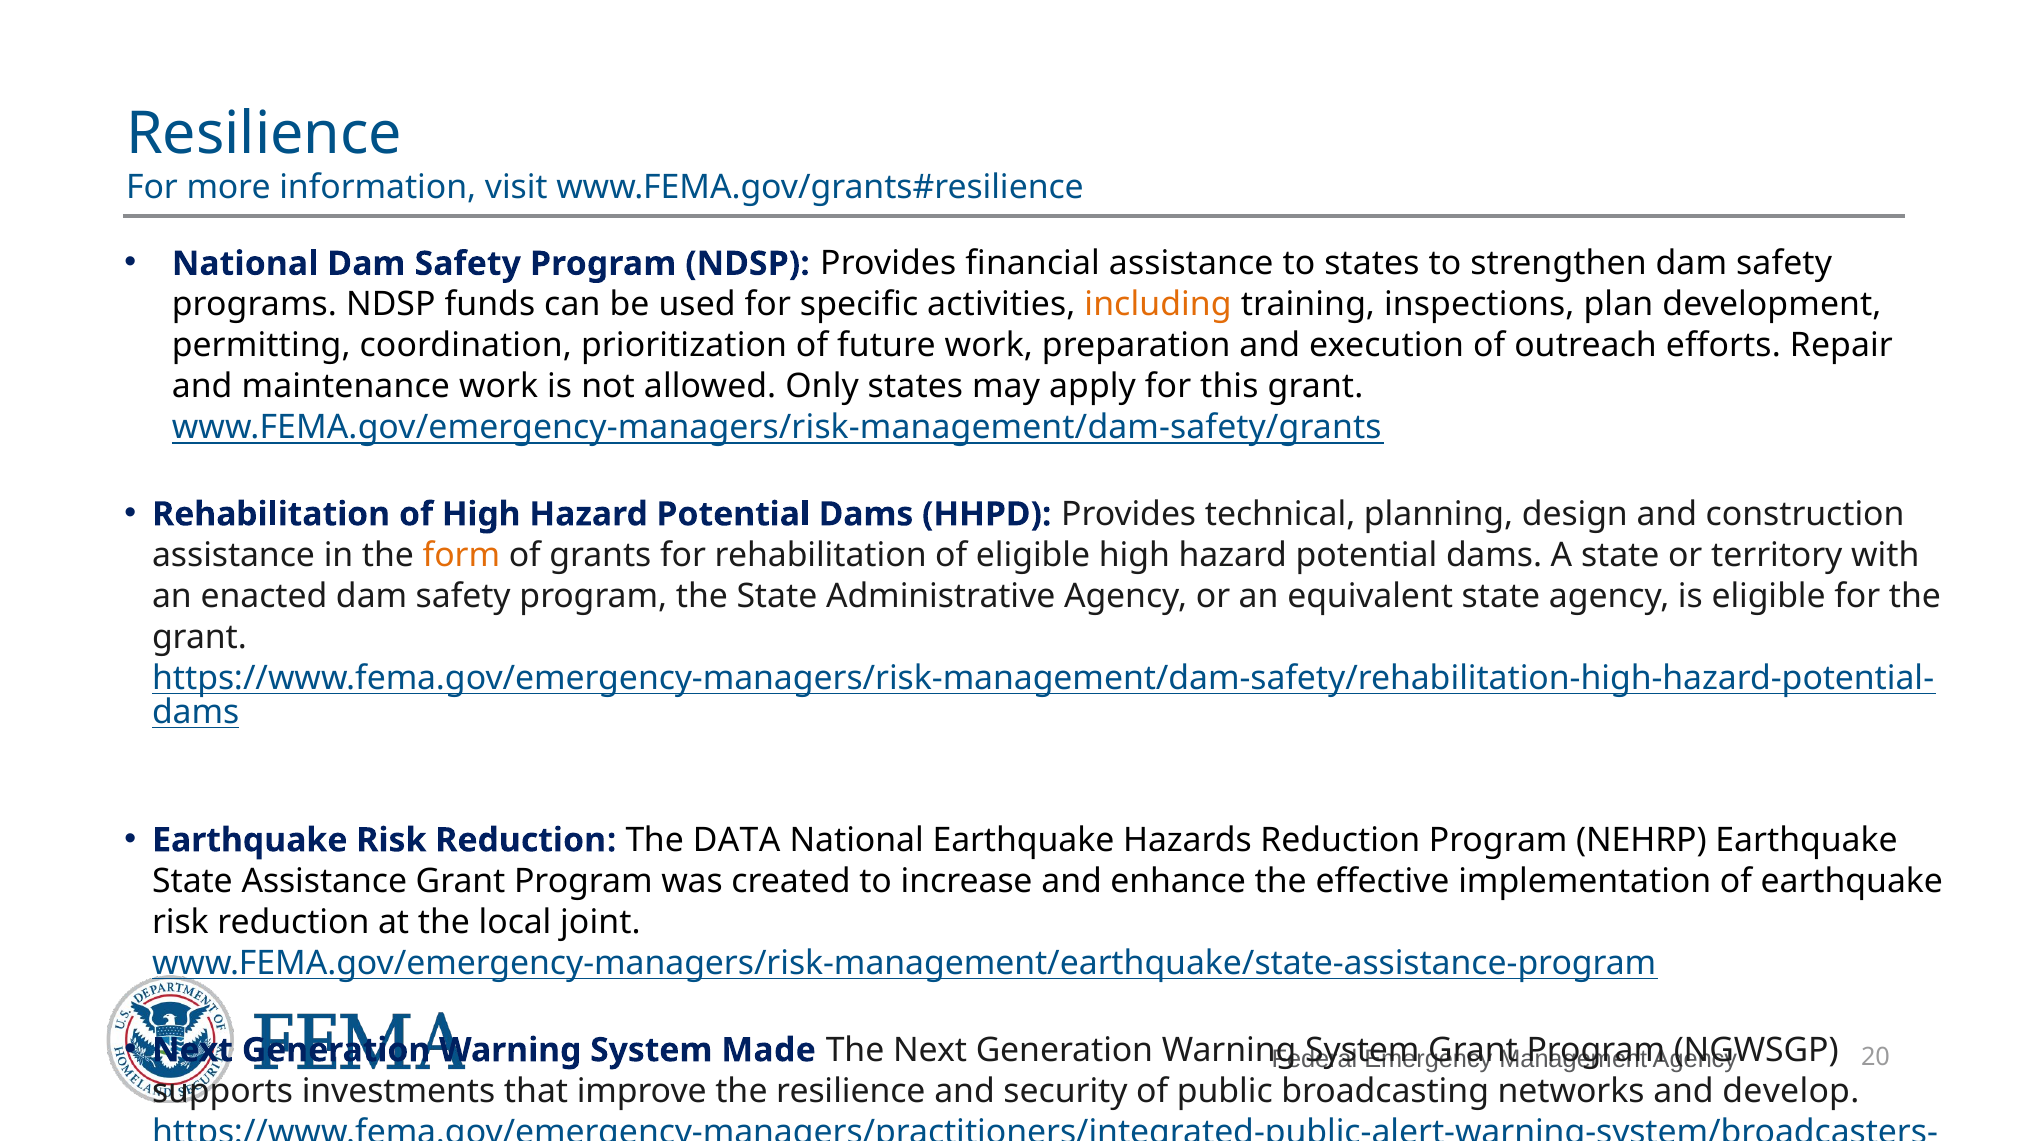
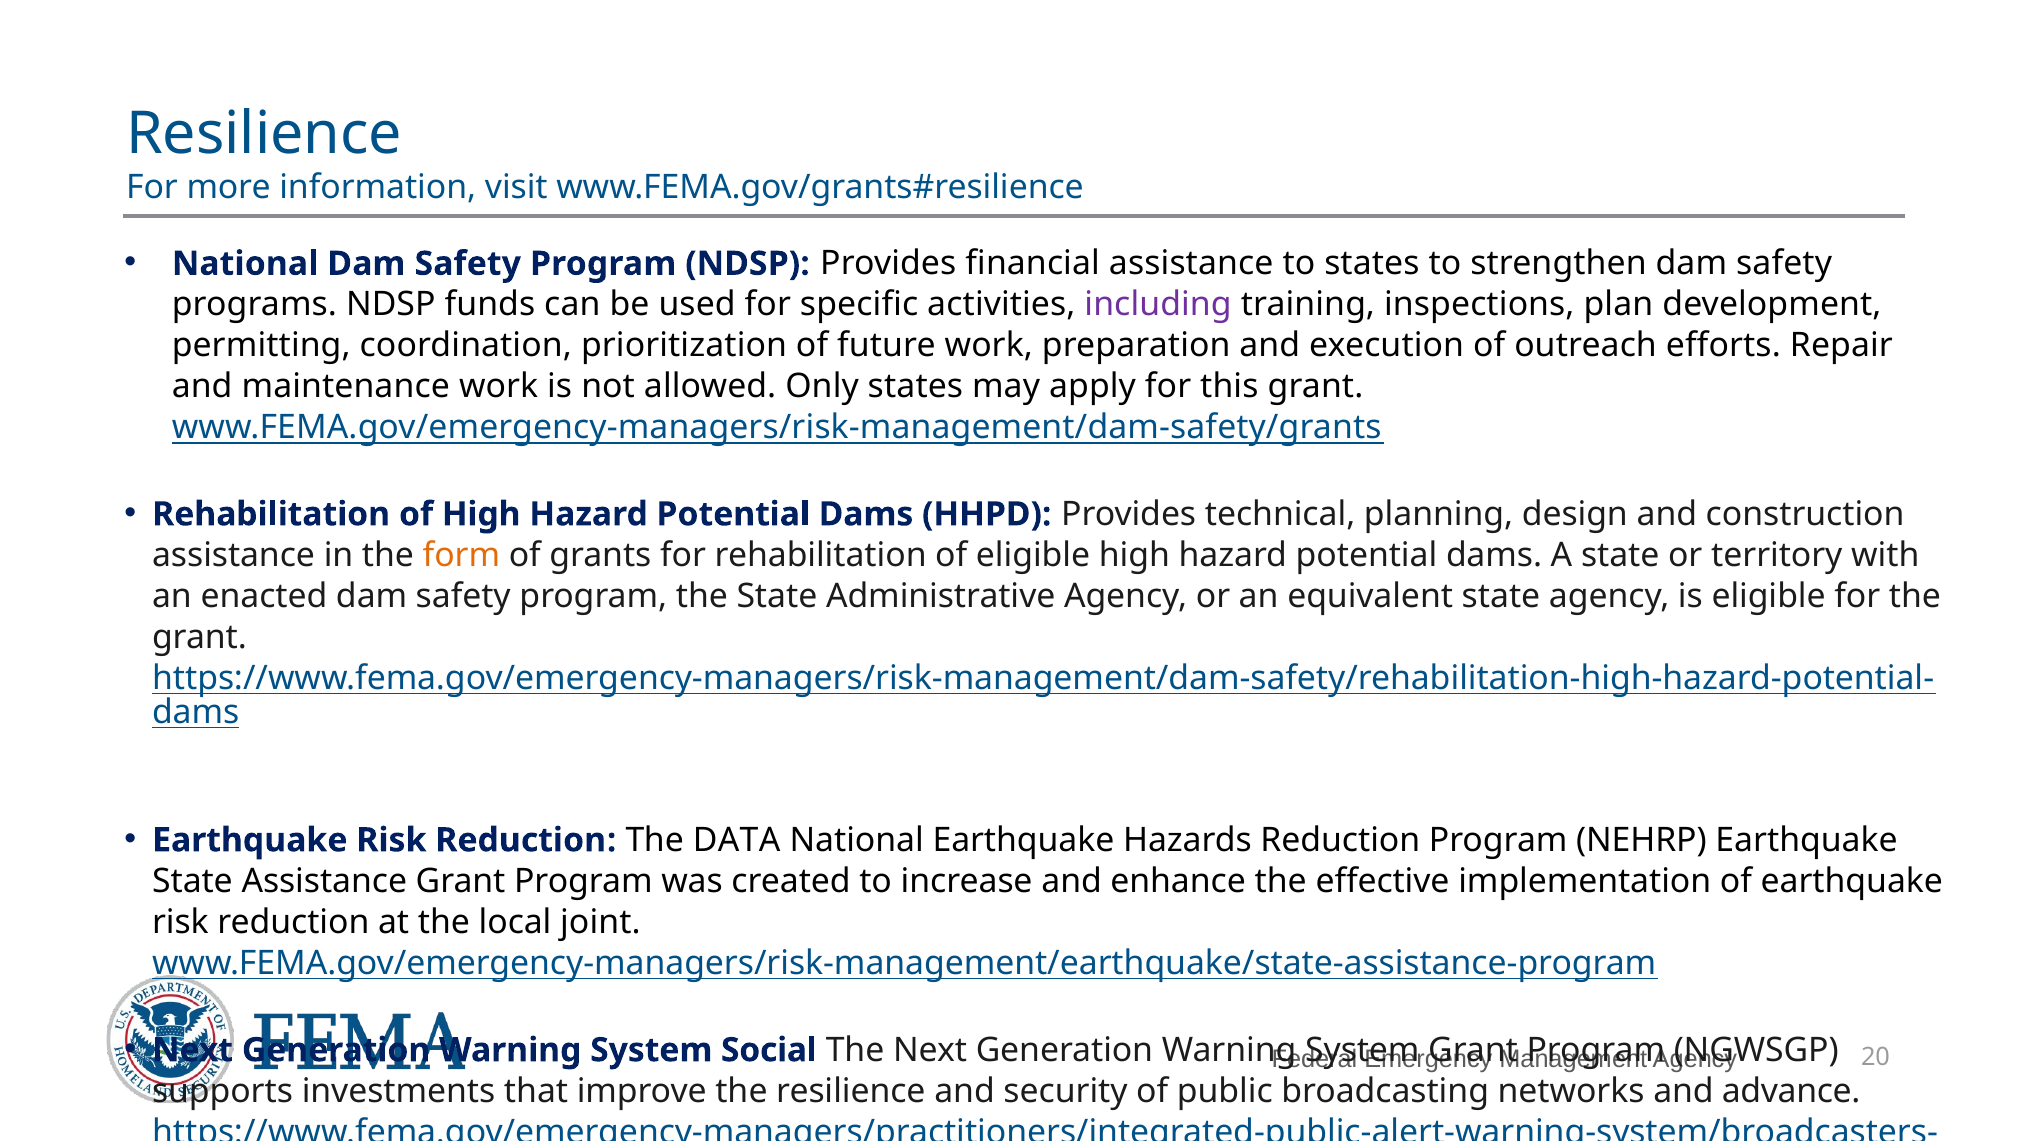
including colour: orange -> purple
Made: Made -> Social
develop: develop -> advance
